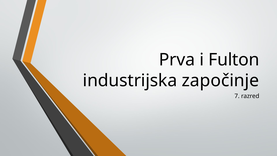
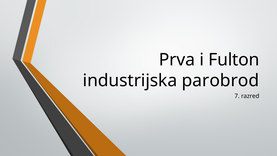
započinje: započinje -> parobrod
